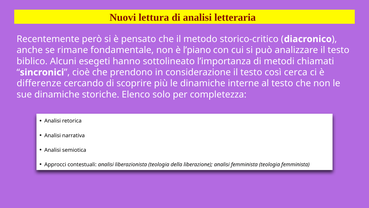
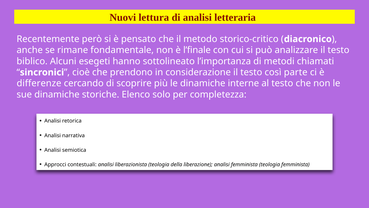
l’piano: l’piano -> l’finale
cerca: cerca -> parte
